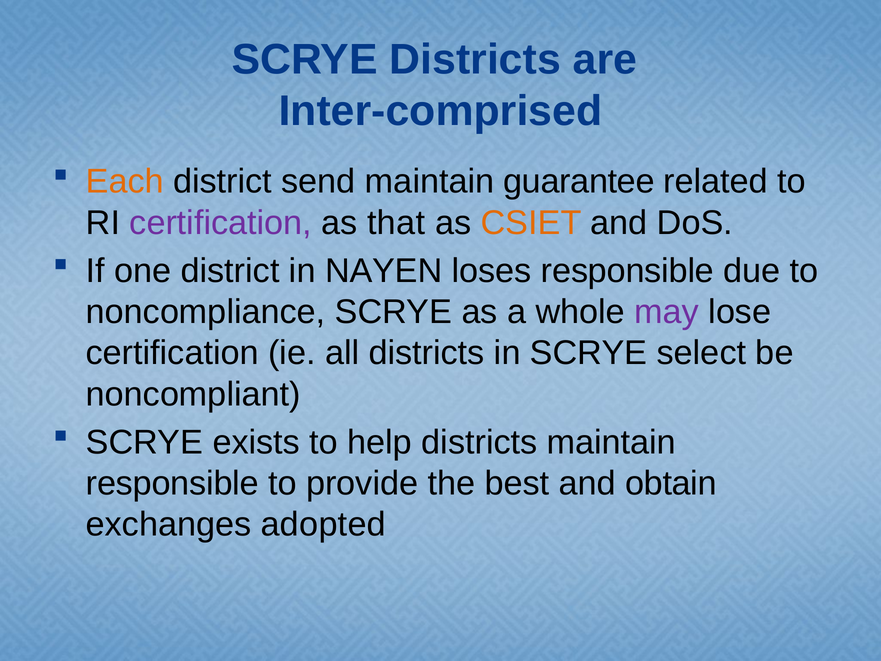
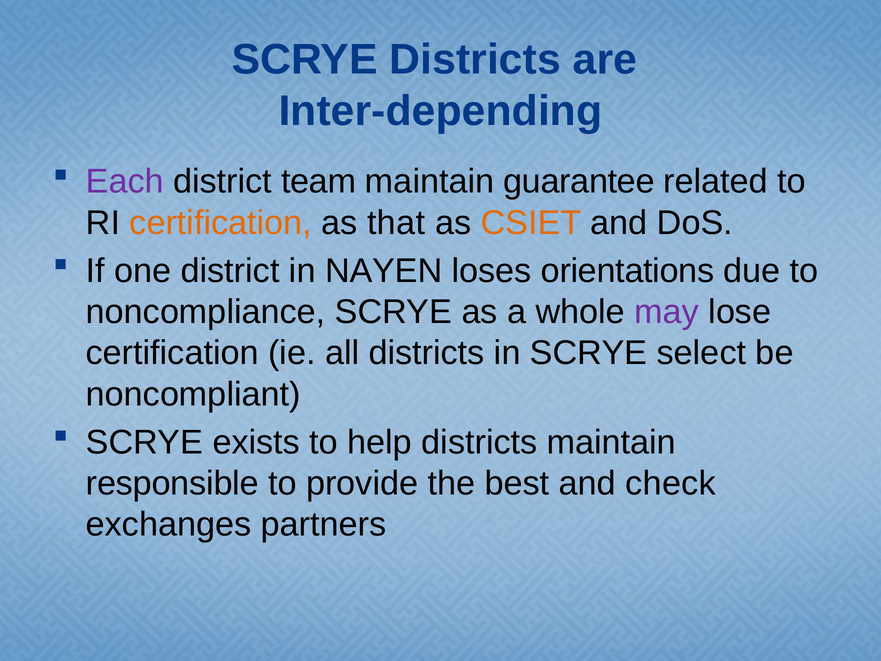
Inter-comprised: Inter-comprised -> Inter-depending
Each colour: orange -> purple
send: send -> team
certification at (221, 223) colour: purple -> orange
loses responsible: responsible -> orientations
obtain: obtain -> check
adopted: adopted -> partners
